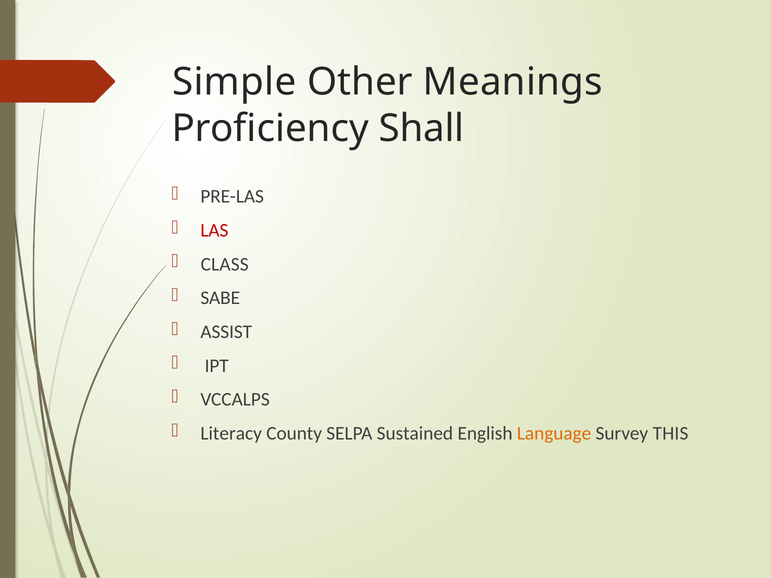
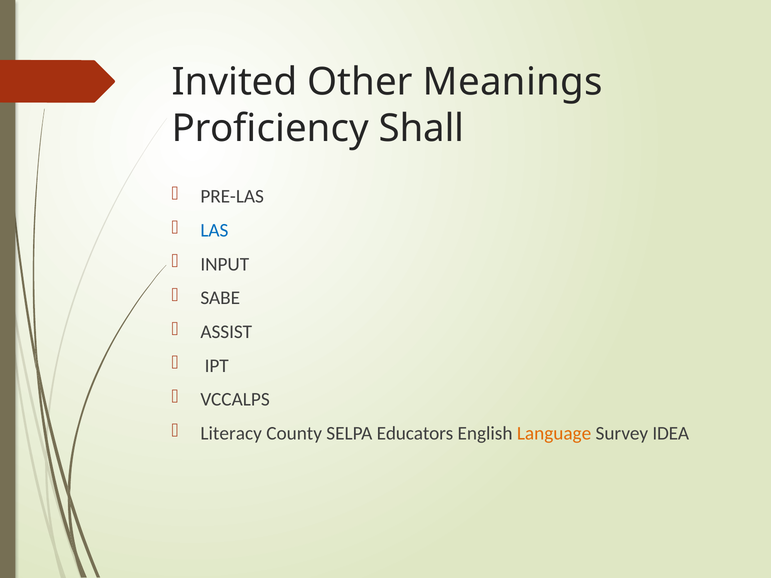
Simple: Simple -> Invited
LAS colour: red -> blue
CLASS: CLASS -> INPUT
Sustained: Sustained -> Educators
THIS: THIS -> IDEA
